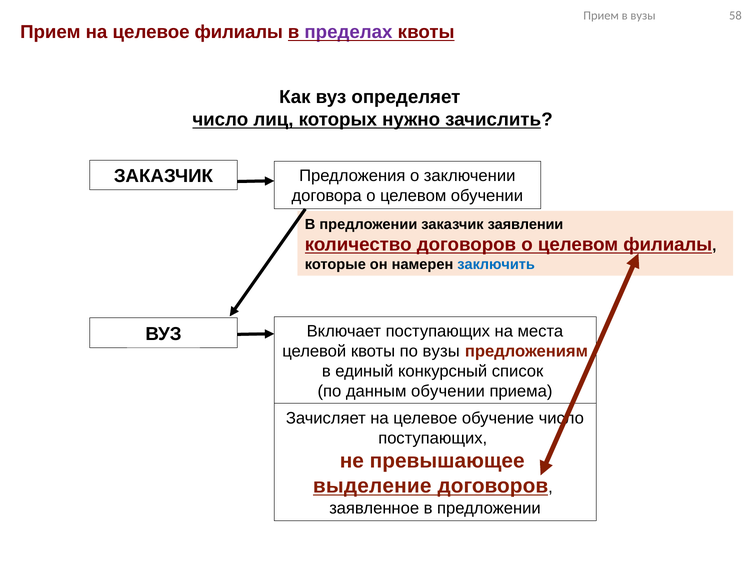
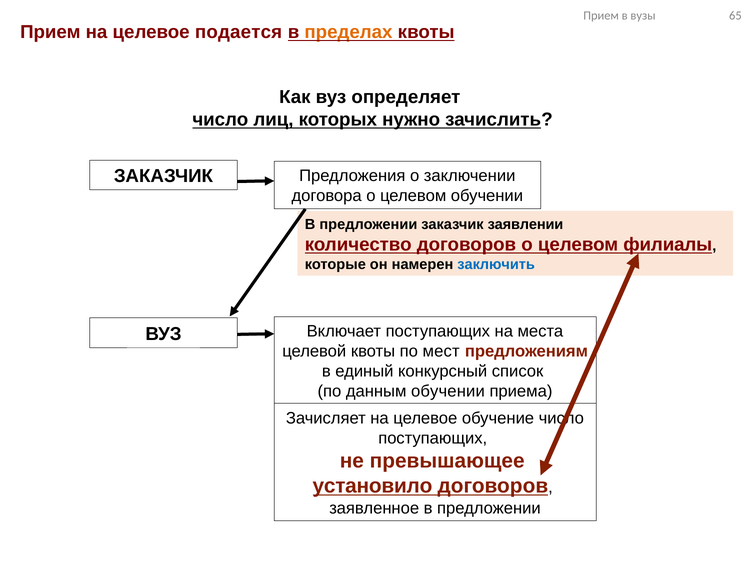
58: 58 -> 65
целевое филиалы: филиалы -> подается
пределах colour: purple -> orange
по вузы: вузы -> мест
выделение: выделение -> установило
